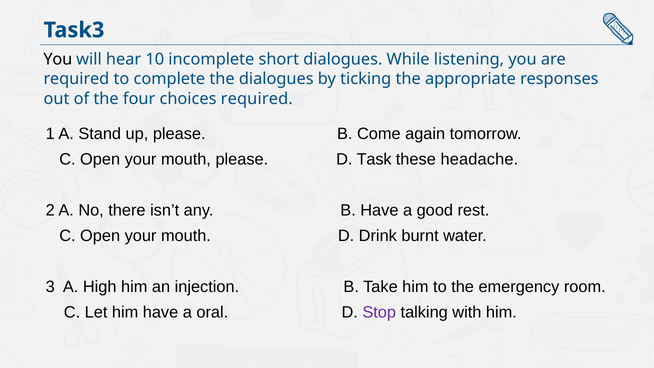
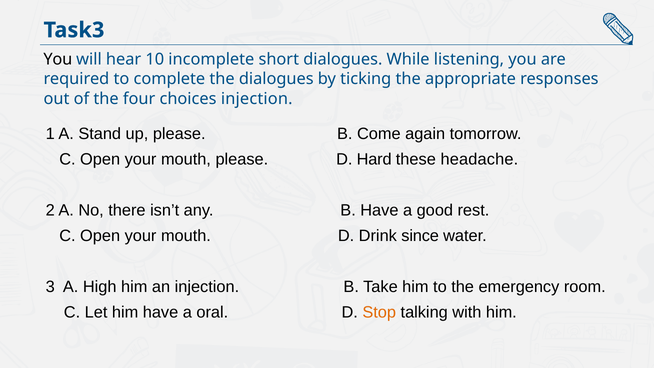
choices required: required -> injection
Task: Task -> Hard
burnt: burnt -> since
Stop colour: purple -> orange
